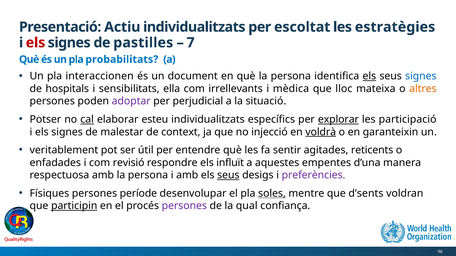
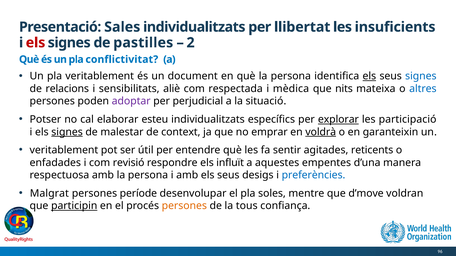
Actiu: Actiu -> Sales
escoltat: escoltat -> llibertat
estratègies: estratègies -> insuficients
7: 7 -> 2
probabilitats: probabilitats -> conflictivitat
pla interaccionen: interaccionen -> veritablement
hospitals: hospitals -> relacions
ella: ella -> aliè
irrellevants: irrellevants -> respectada
lloc: lloc -> nits
altres colour: orange -> blue
cal underline: present -> none
signes at (67, 132) underline: none -> present
injecció: injecció -> emprar
seus at (228, 175) underline: present -> none
preferències colour: purple -> blue
Físiques: Físiques -> Malgrat
soles underline: present -> none
d’sents: d’sents -> d’move
persones at (184, 206) colour: purple -> orange
qual: qual -> tous
